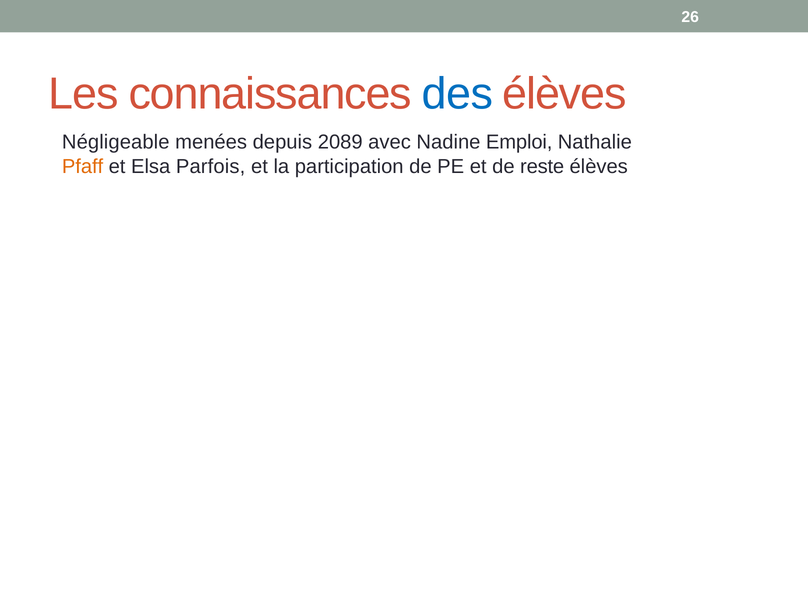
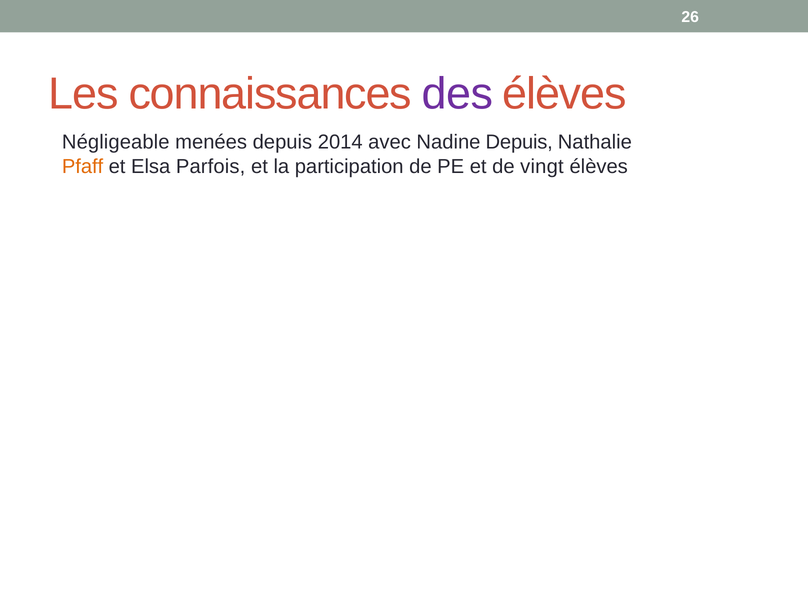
des colour: blue -> purple
2089: 2089 -> 2014
Nadine Emploi: Emploi -> Depuis
reste: reste -> vingt
